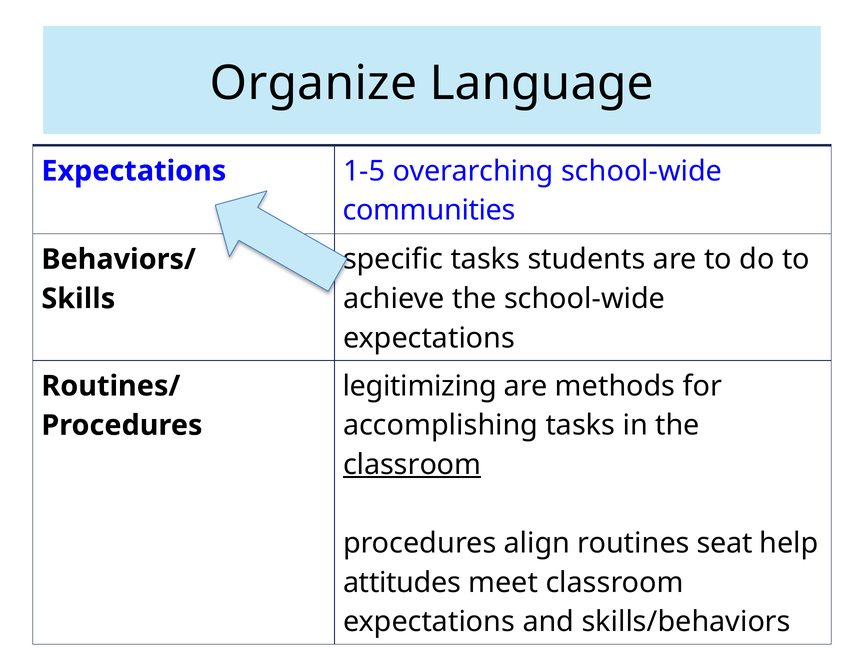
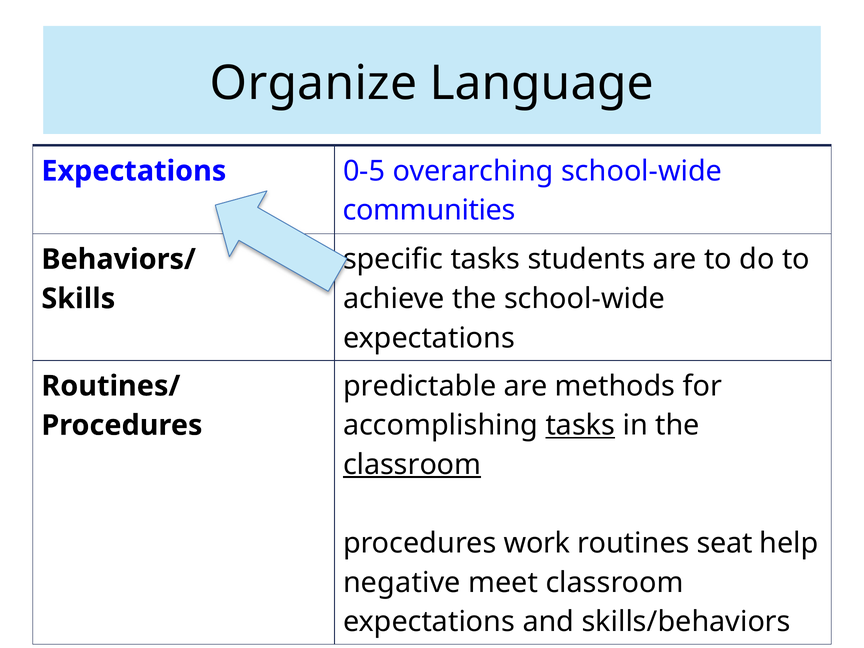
1-5: 1-5 -> 0-5
legitimizing: legitimizing -> predictable
tasks at (580, 425) underline: none -> present
align: align -> work
attitudes: attitudes -> negative
